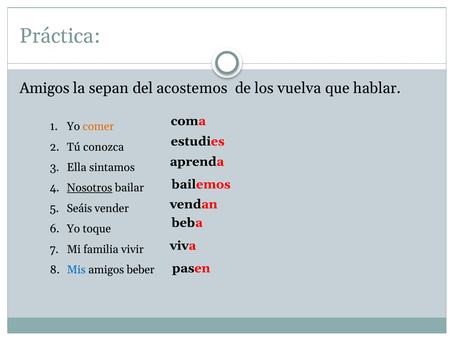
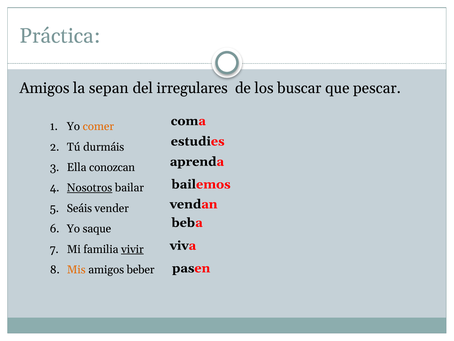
acostemos: acostemos -> irregulares
vuelva: vuelva -> buscar
hablar: hablar -> pescar
conozca: conozca -> durmáis
sintamos: sintamos -> conozcan
toque: toque -> saque
vivir underline: none -> present
Mis colour: blue -> orange
